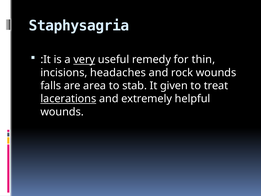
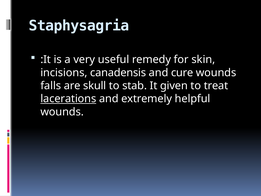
very underline: present -> none
thin: thin -> skin
headaches: headaches -> canadensis
rock: rock -> cure
area: area -> skull
